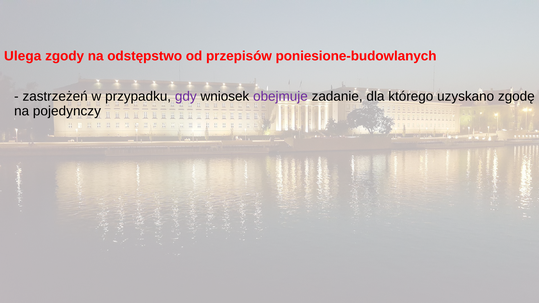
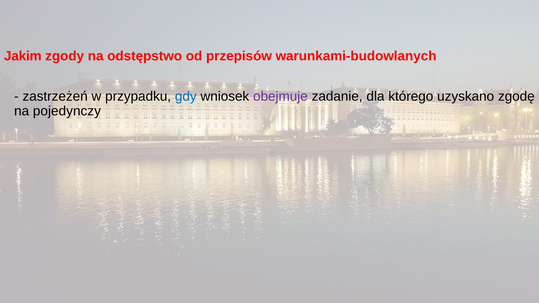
Ulega: Ulega -> Jakim
poniesione-budowlanych: poniesione-budowlanych -> warunkami-budowlanych
gdy colour: purple -> blue
